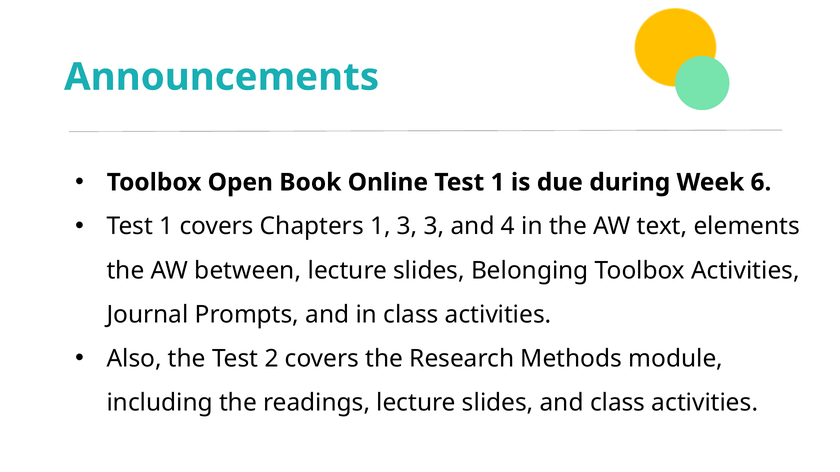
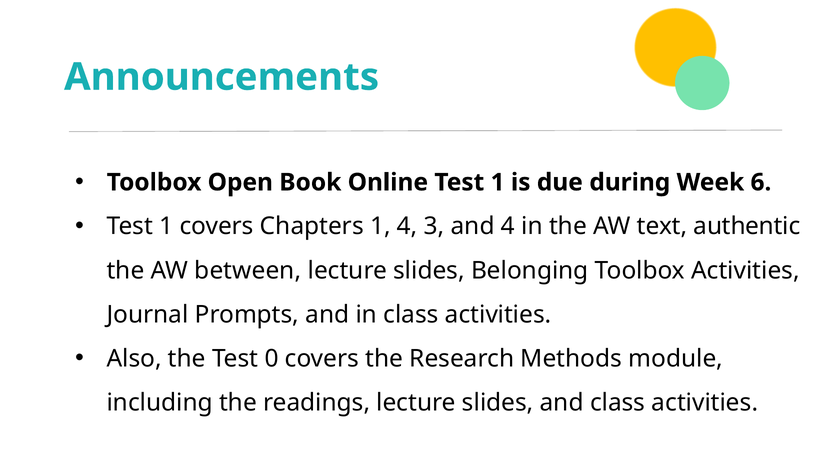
1 3: 3 -> 4
elements: elements -> authentic
2: 2 -> 0
